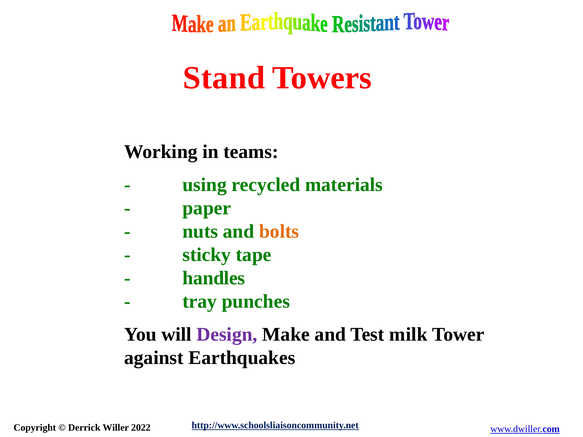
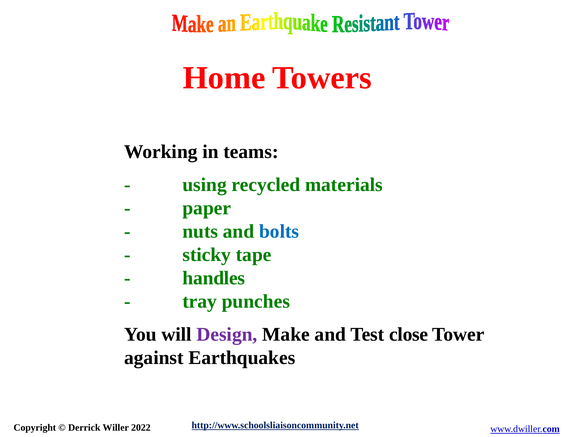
Stand: Stand -> Home
bolts colour: orange -> blue
milk: milk -> close
